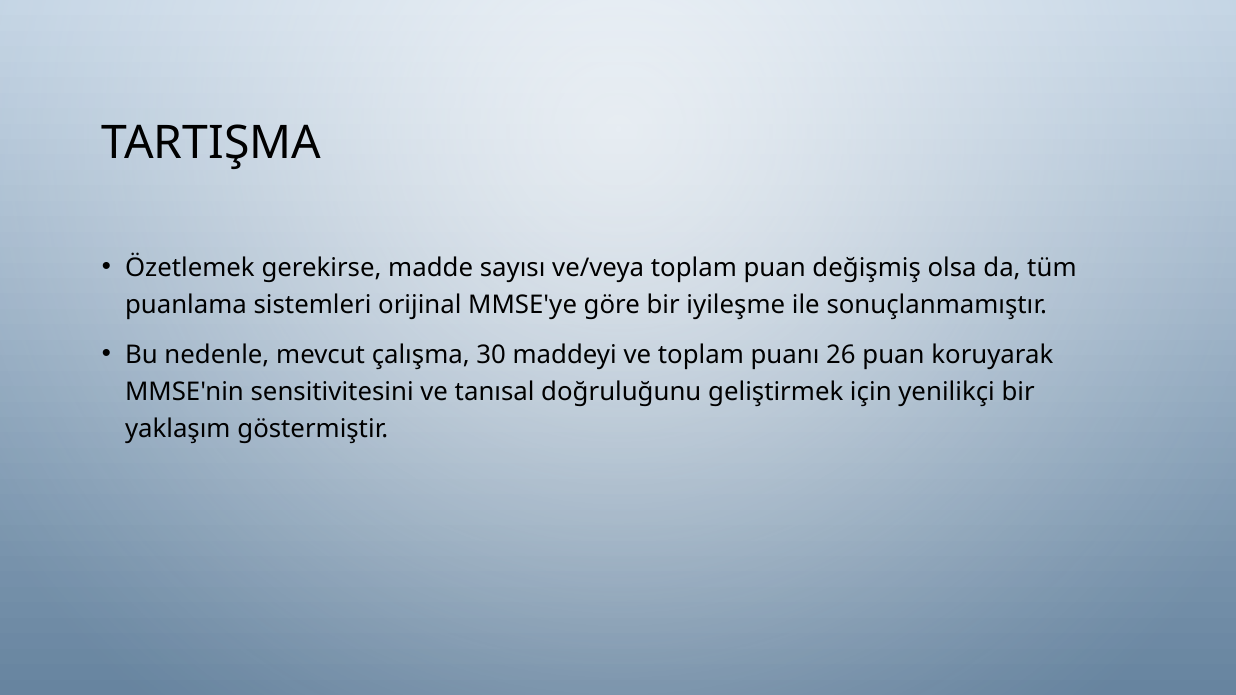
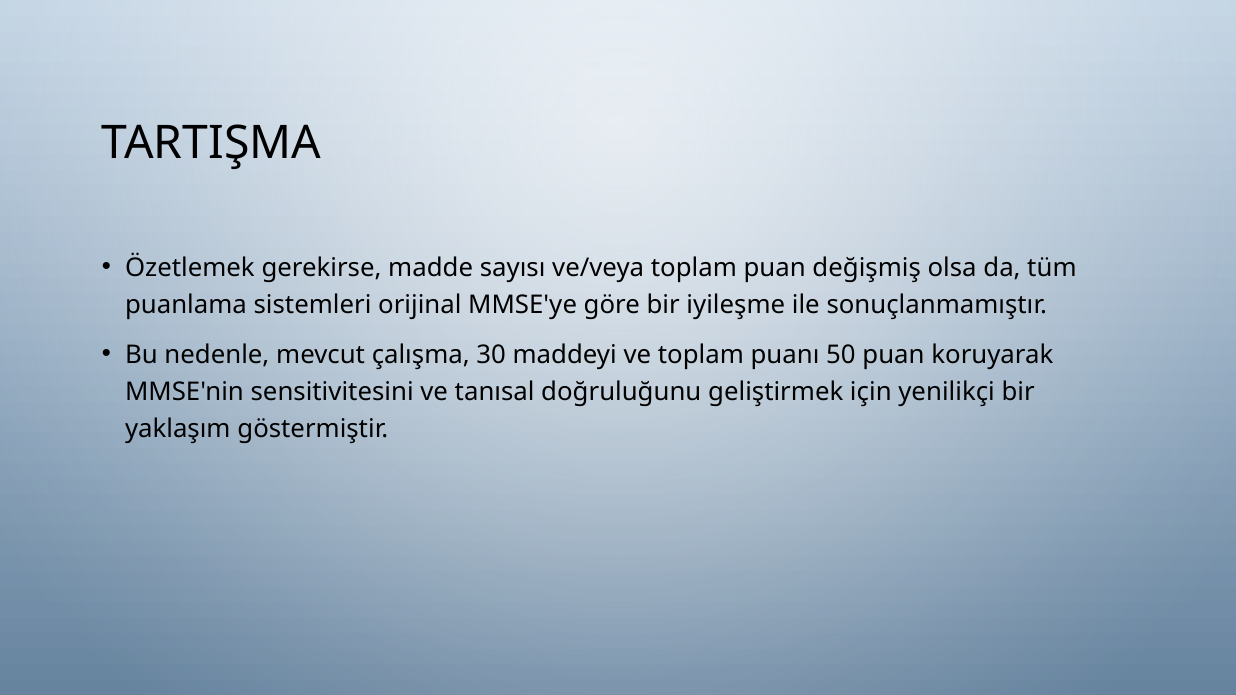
26: 26 -> 50
